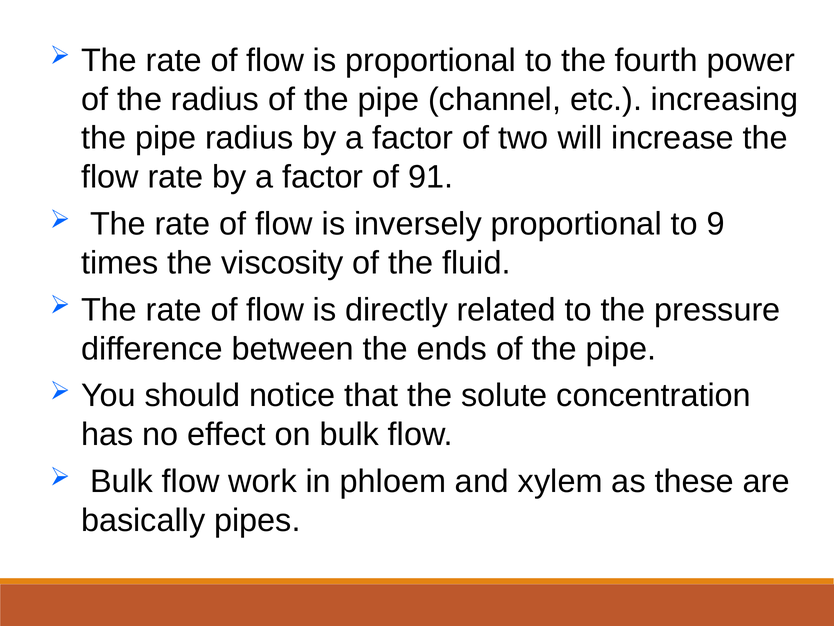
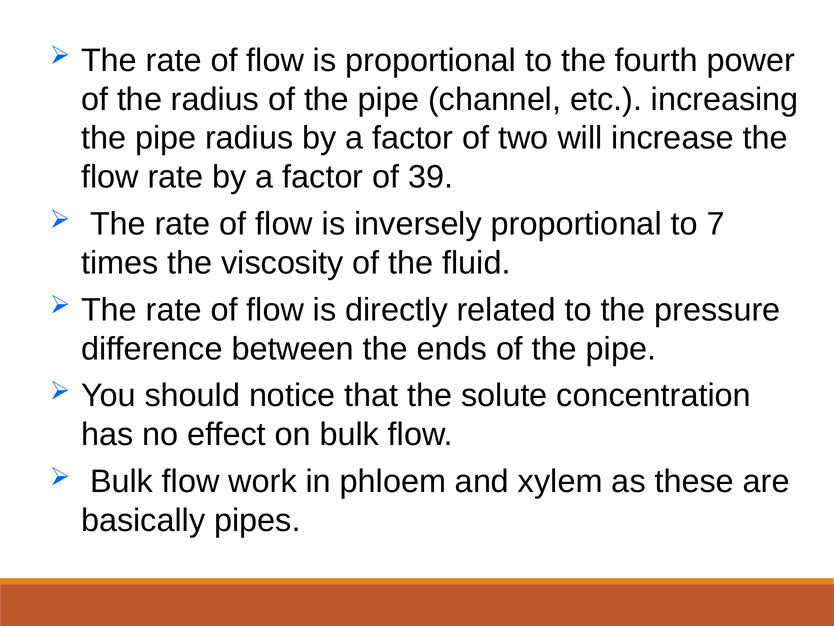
91: 91 -> 39
9: 9 -> 7
